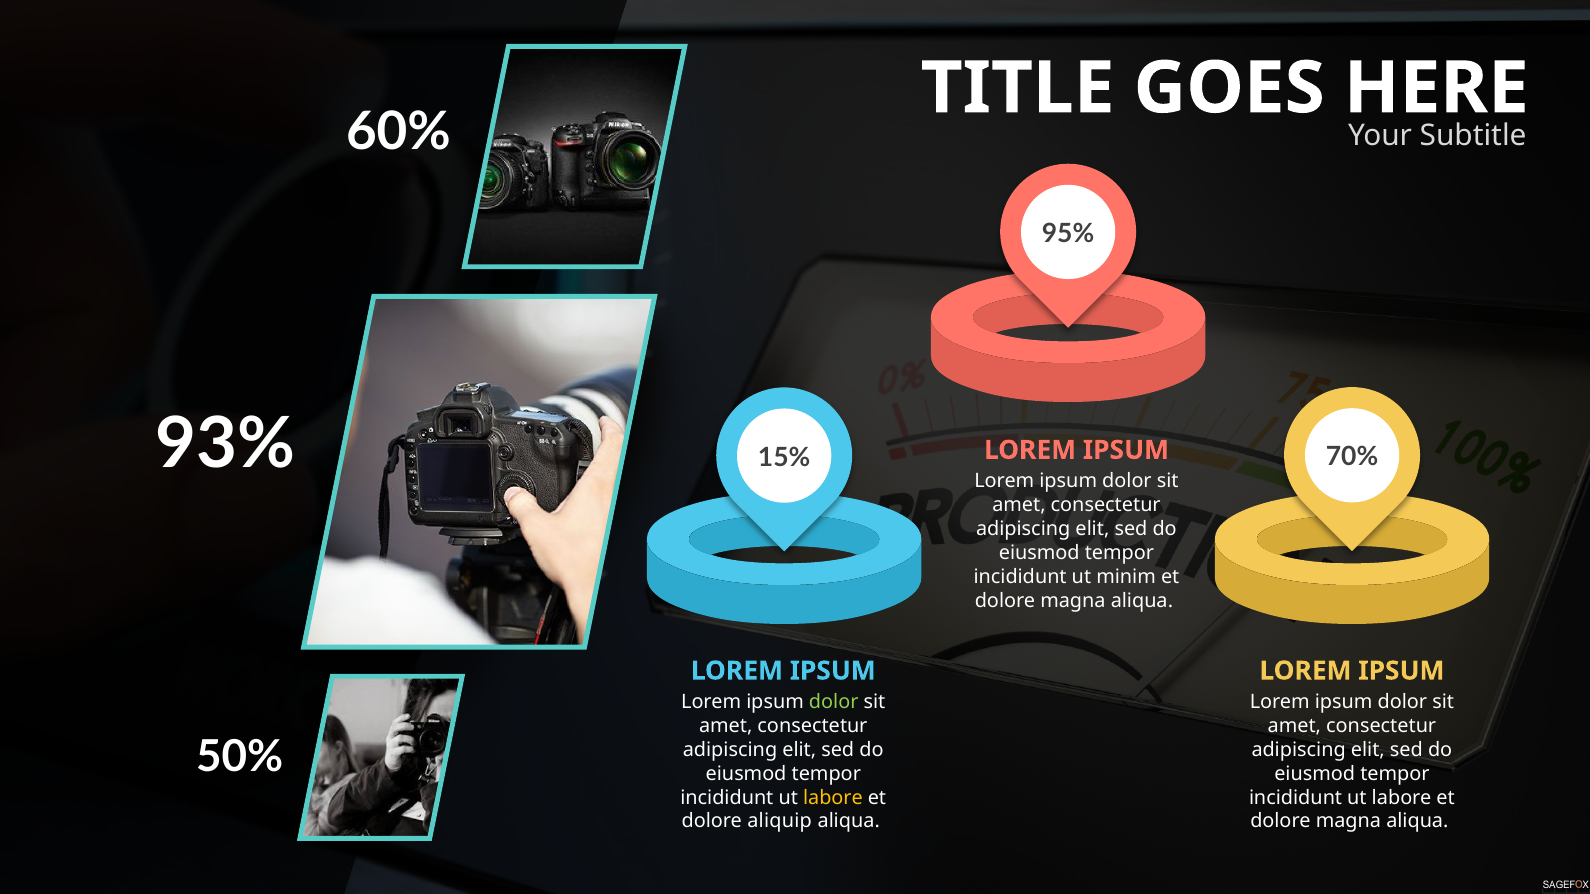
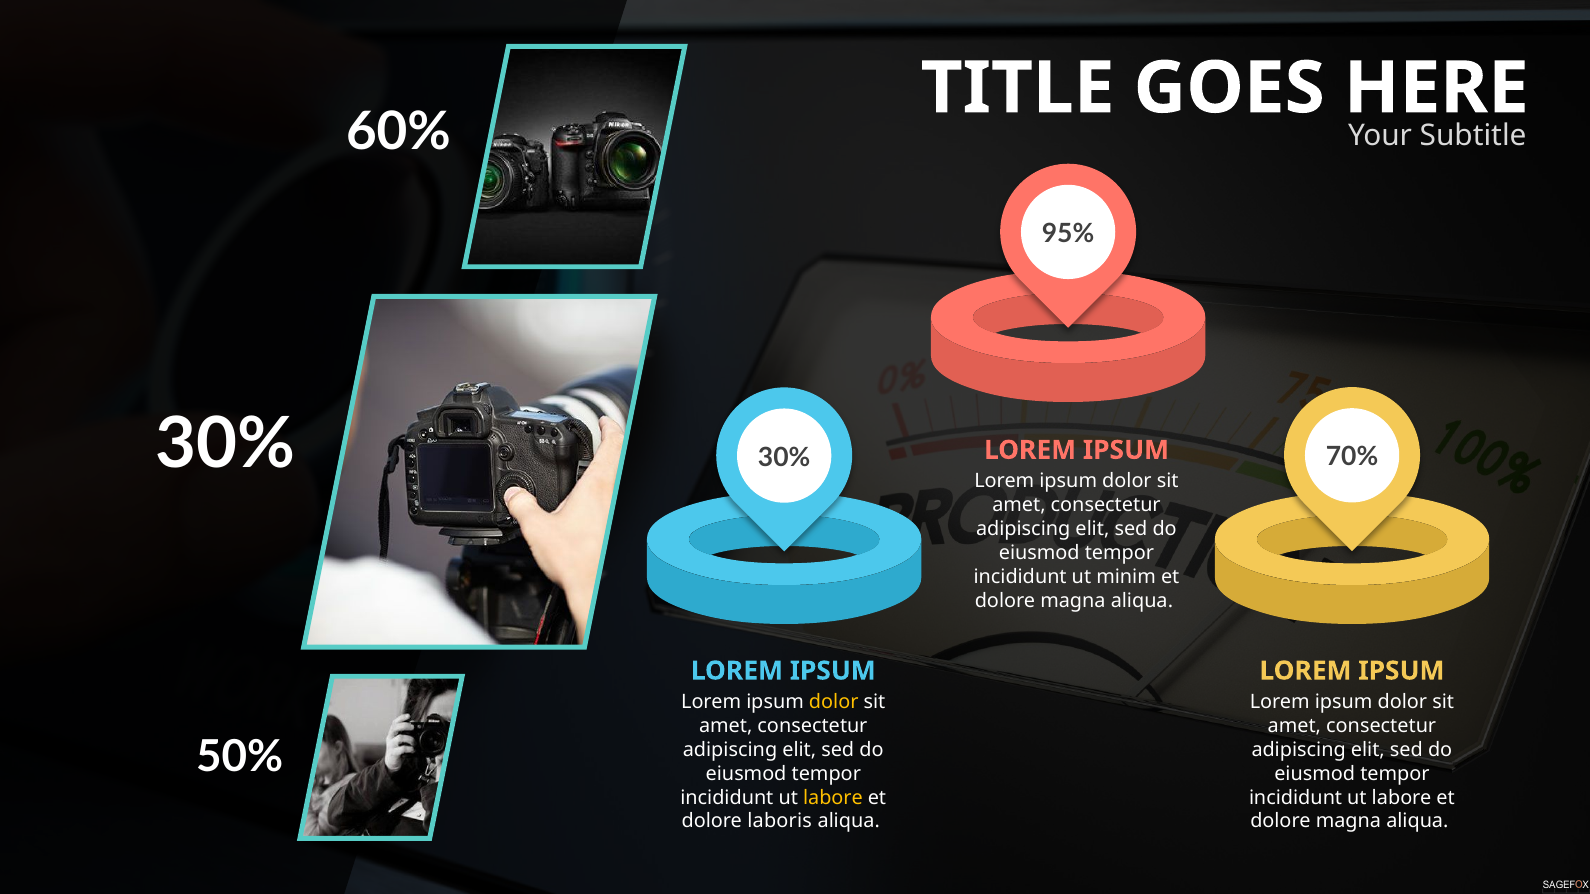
93% at (225, 445): 93% -> 30%
15% at (784, 458): 15% -> 30%
dolor at (834, 702) colour: light green -> yellow
aliquip: aliquip -> laboris
